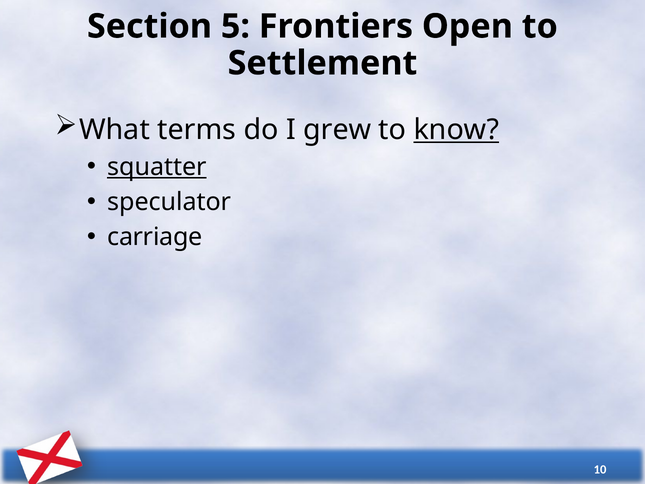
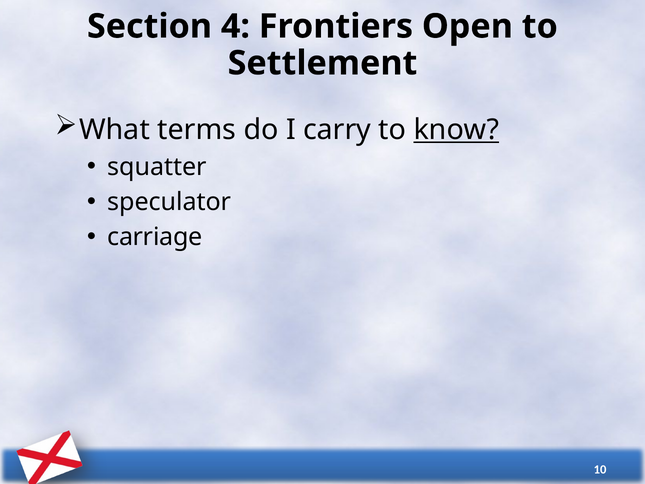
5: 5 -> 4
grew: grew -> carry
squatter underline: present -> none
